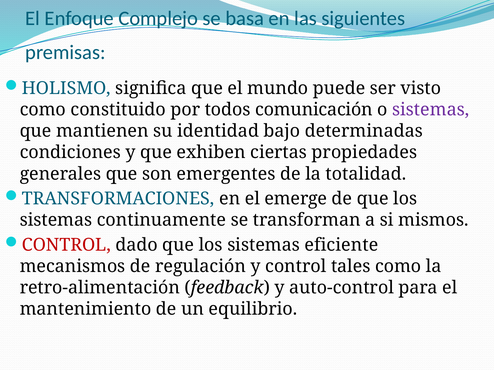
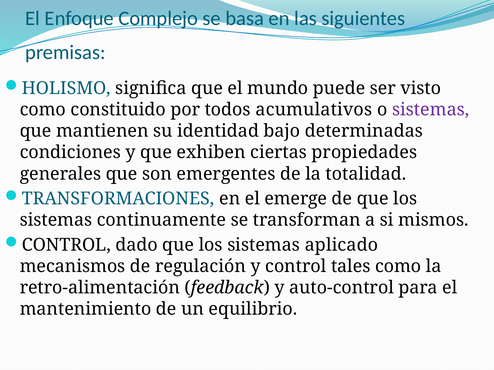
comunicación: comunicación -> acumulativos
CONTROL at (66, 245) colour: red -> black
eficiente: eficiente -> aplicado
